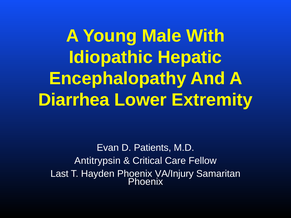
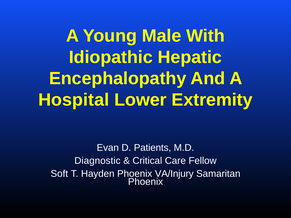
Diarrhea: Diarrhea -> Hospital
Antitrypsin: Antitrypsin -> Diagnostic
Last: Last -> Soft
